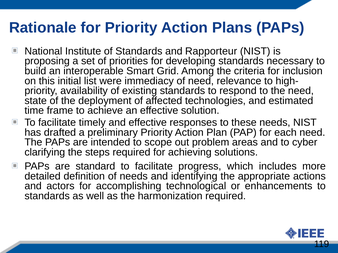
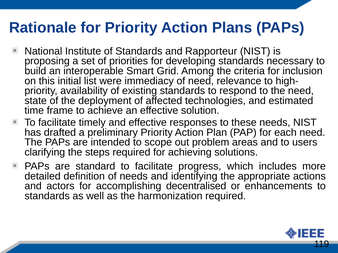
cyber: cyber -> users
technological: technological -> decentralised
